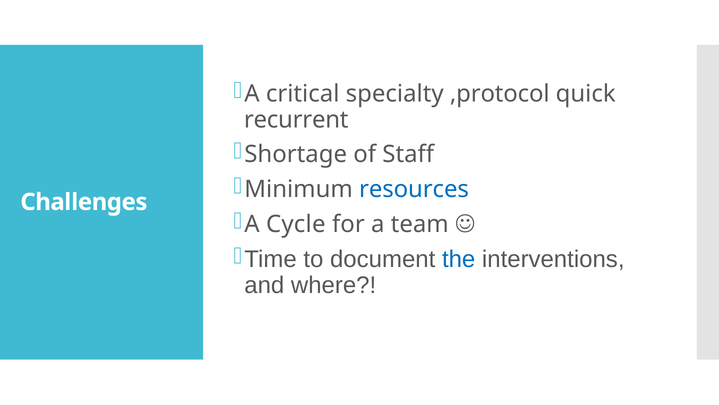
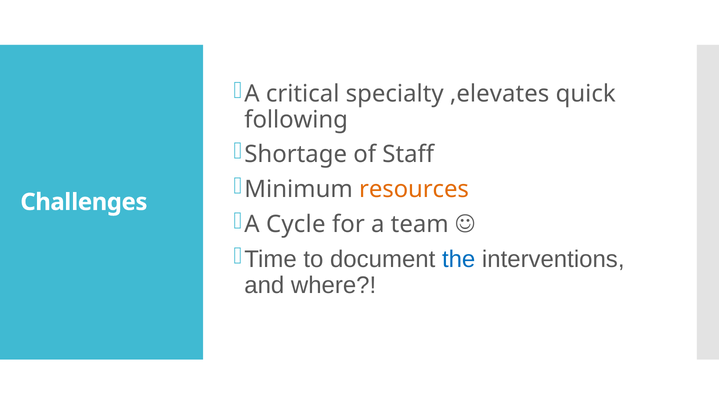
,protocol: ,protocol -> ,elevates
recurrent: recurrent -> following
resources colour: blue -> orange
